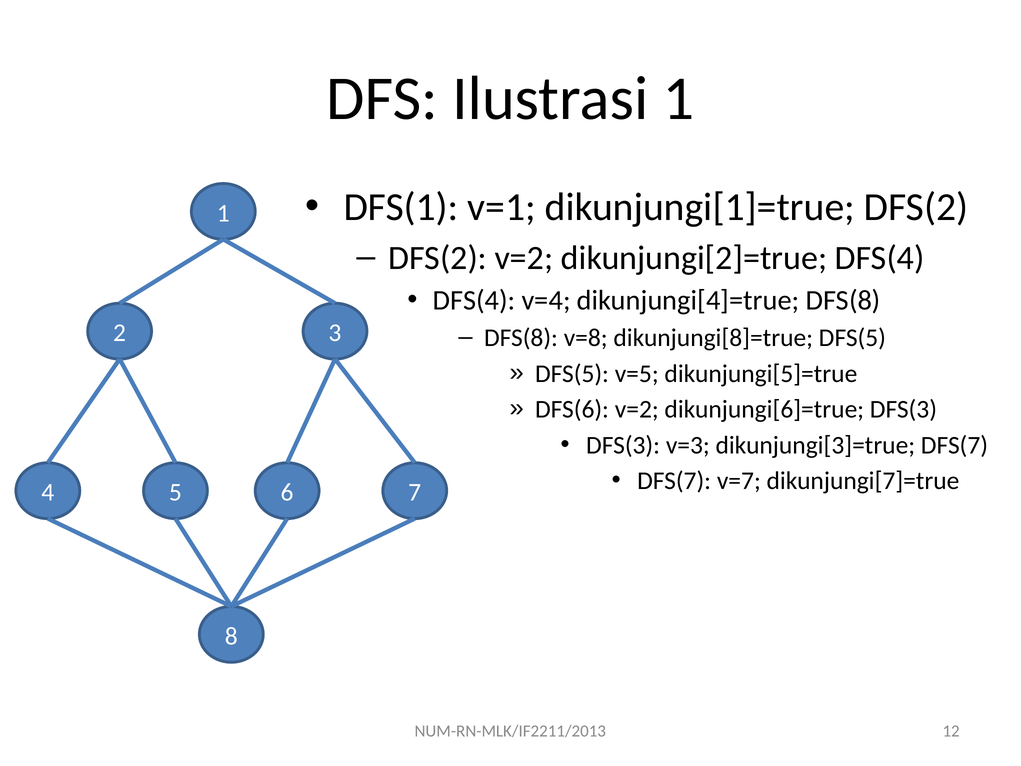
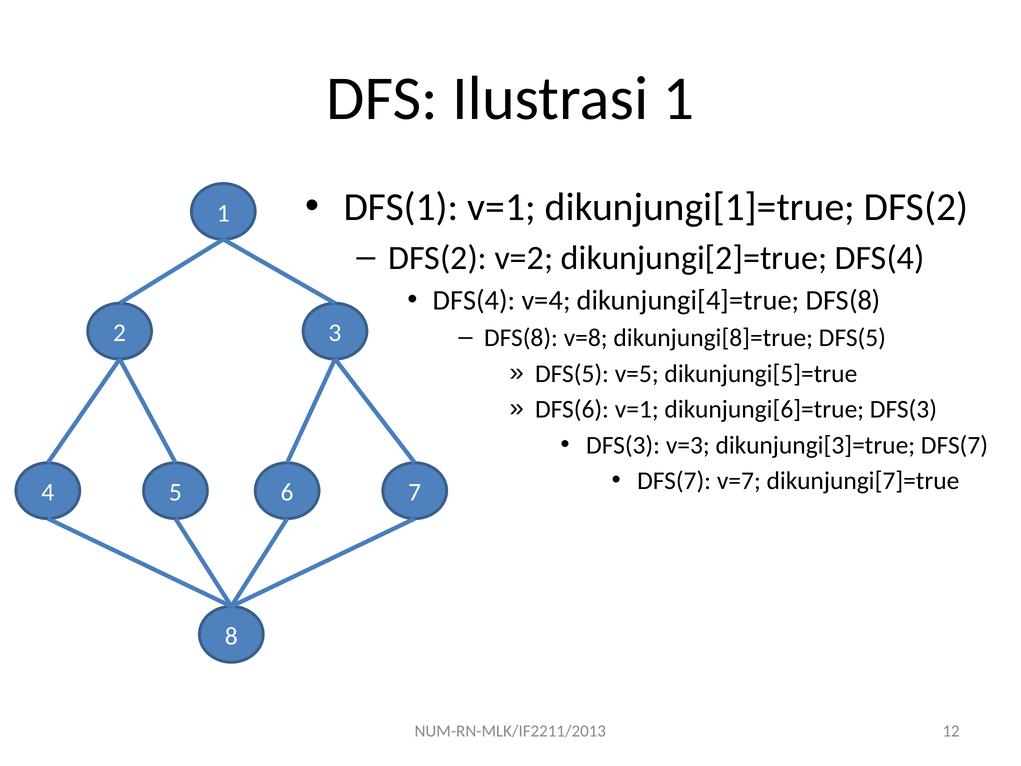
DFS(6 v=2: v=2 -> v=1
